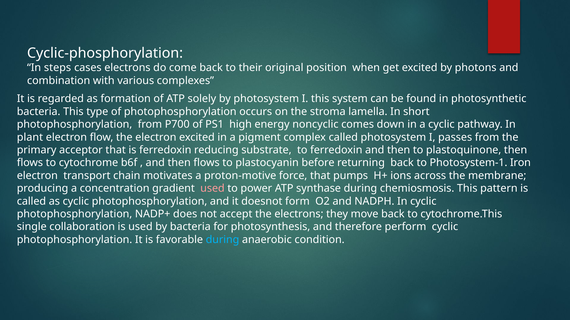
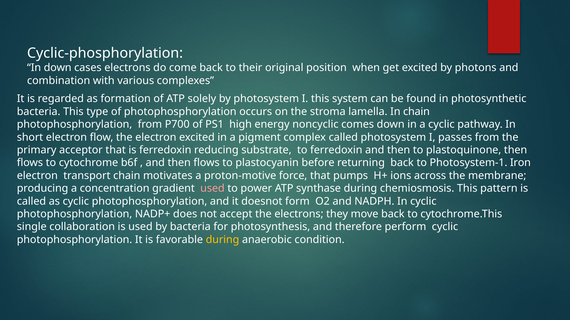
In steps: steps -> down
In short: short -> chain
plant: plant -> short
during at (222, 240) colour: light blue -> yellow
